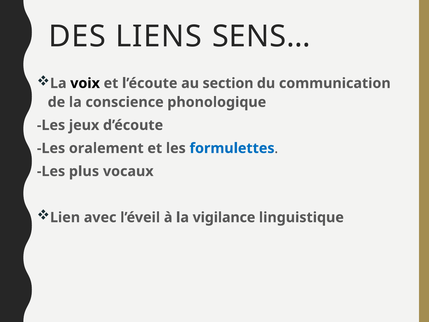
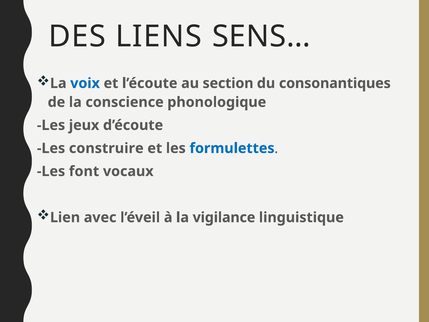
voix colour: black -> blue
communication: communication -> consonantiques
oralement: oralement -> construire
plus: plus -> font
